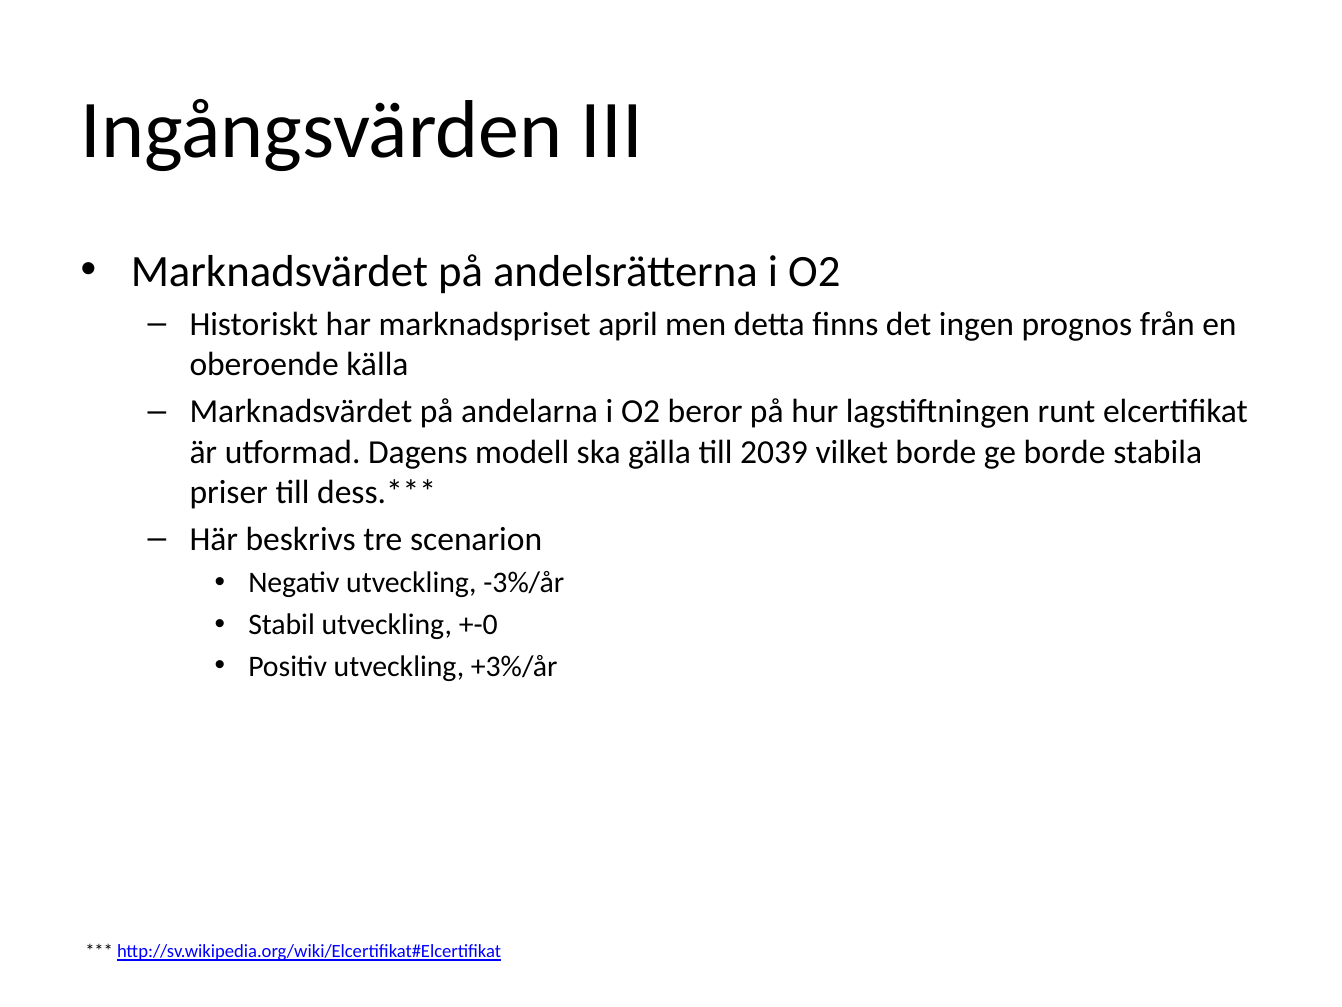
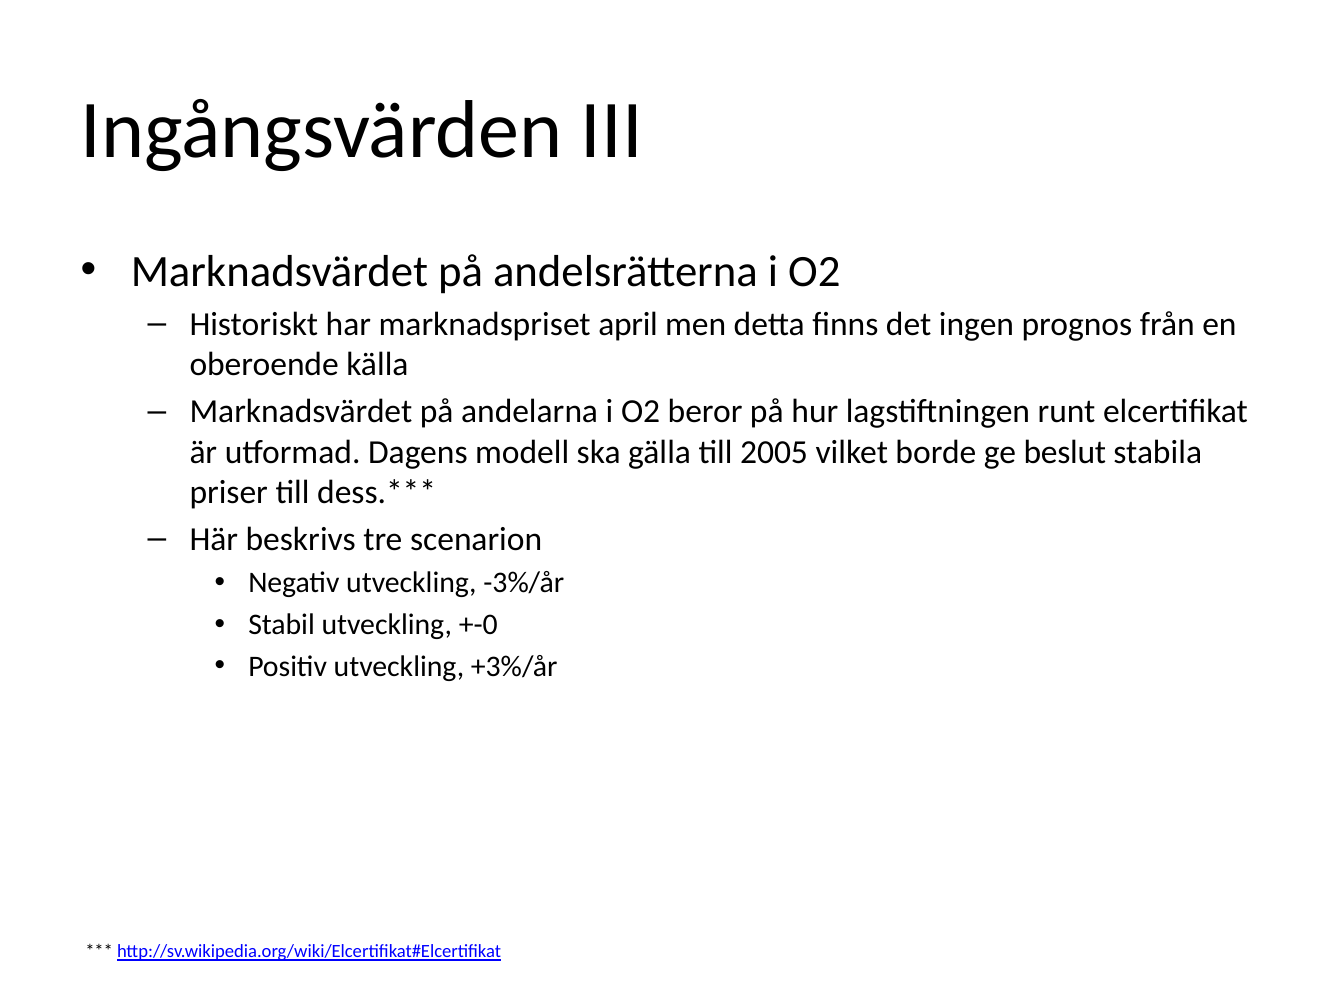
2039: 2039 -> 2005
ge borde: borde -> beslut
